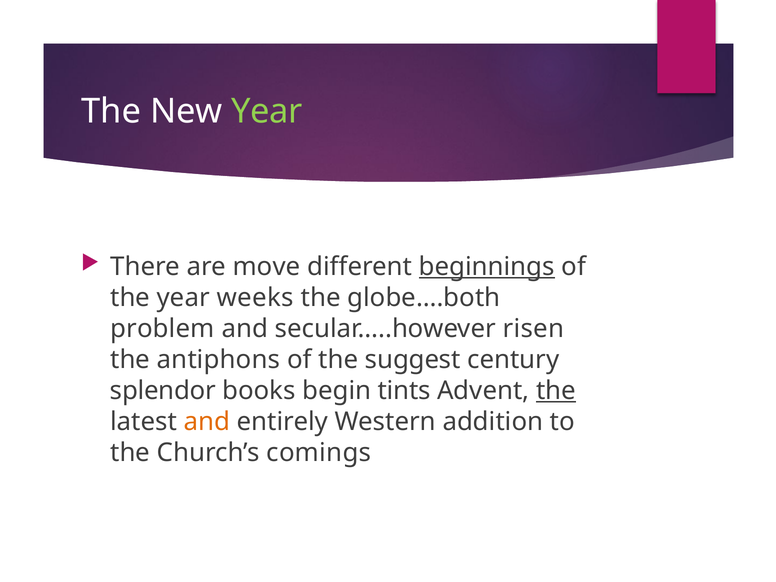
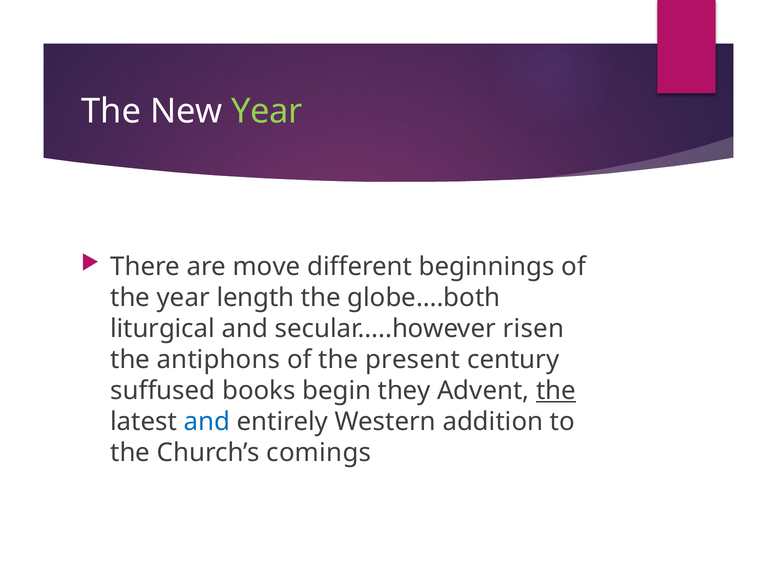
beginnings underline: present -> none
weeks: weeks -> length
problem: problem -> liturgical
suggest: suggest -> present
splendor: splendor -> suffused
tints: tints -> they
and at (207, 422) colour: orange -> blue
